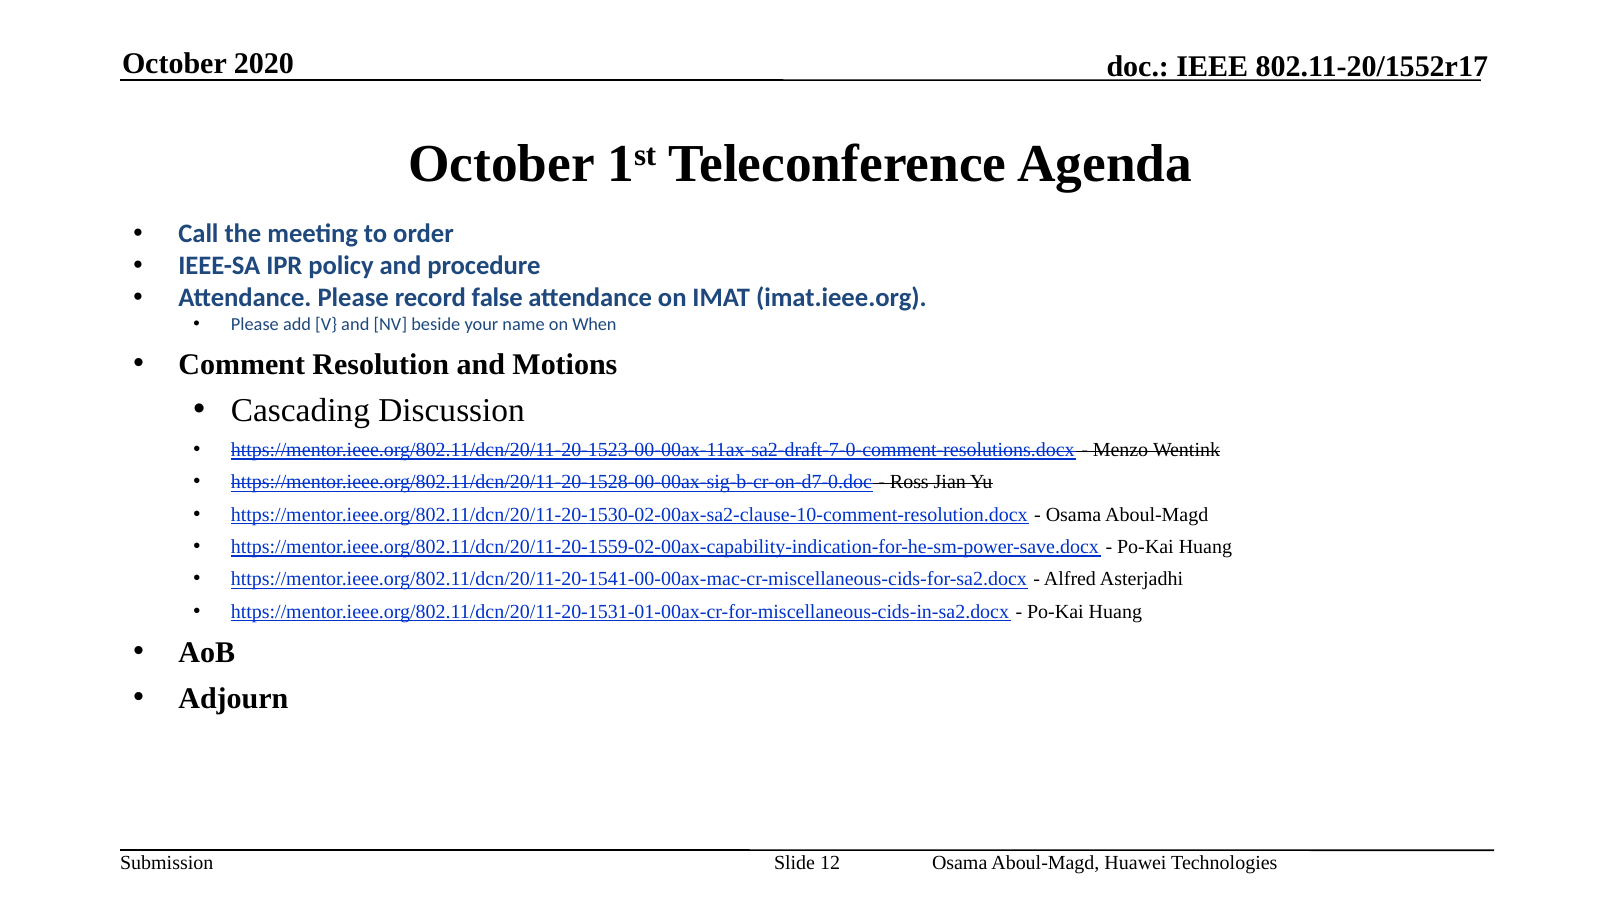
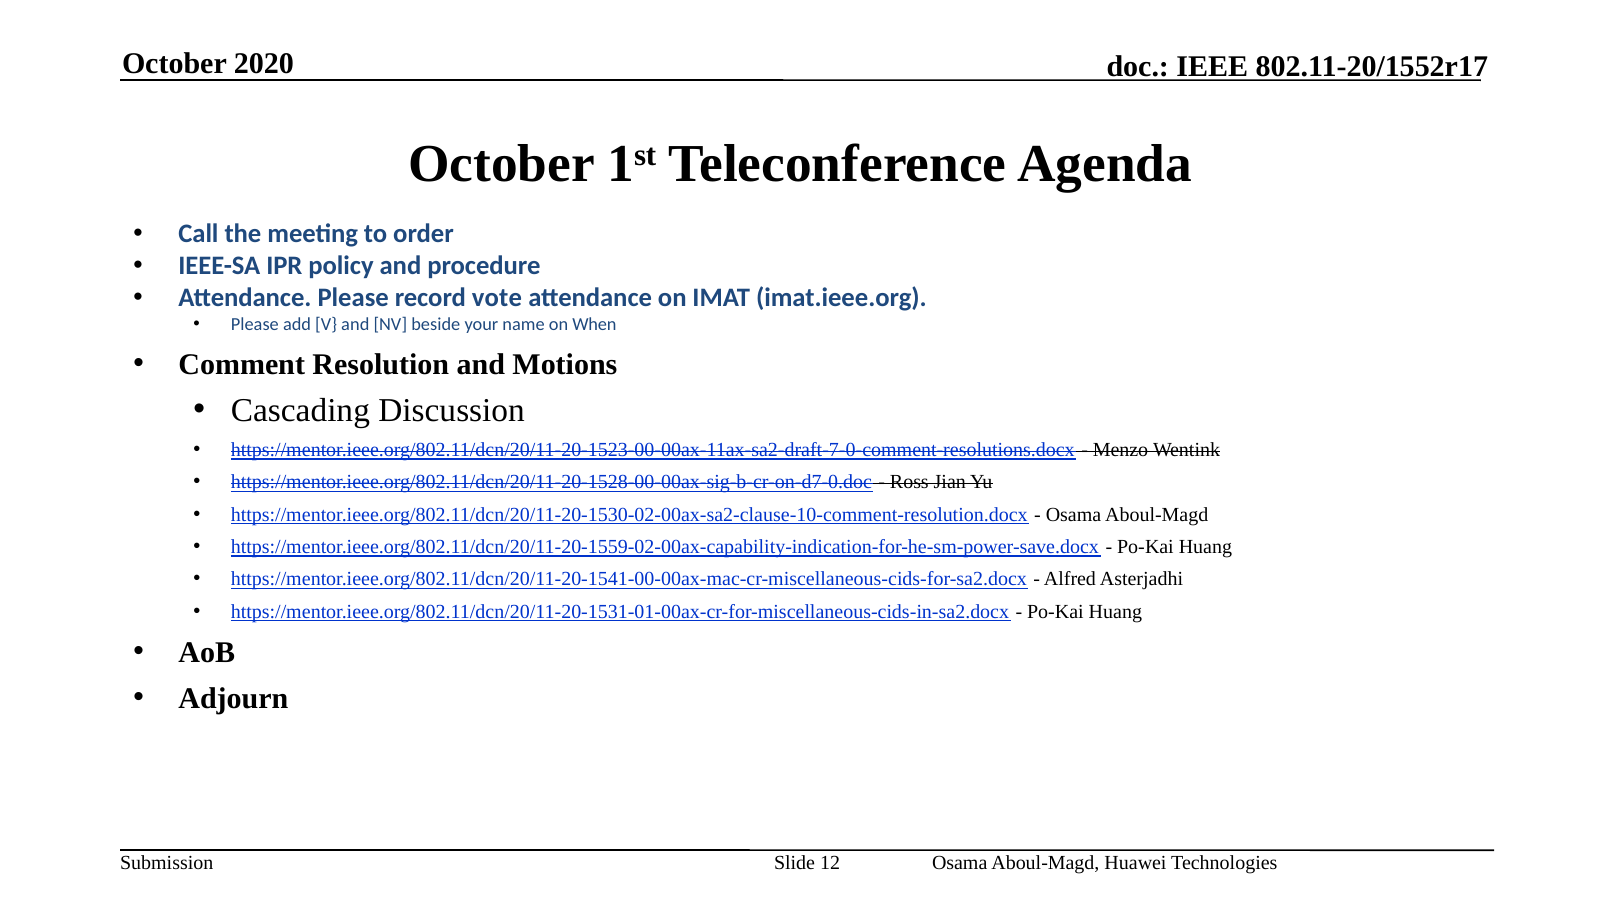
false: false -> vote
